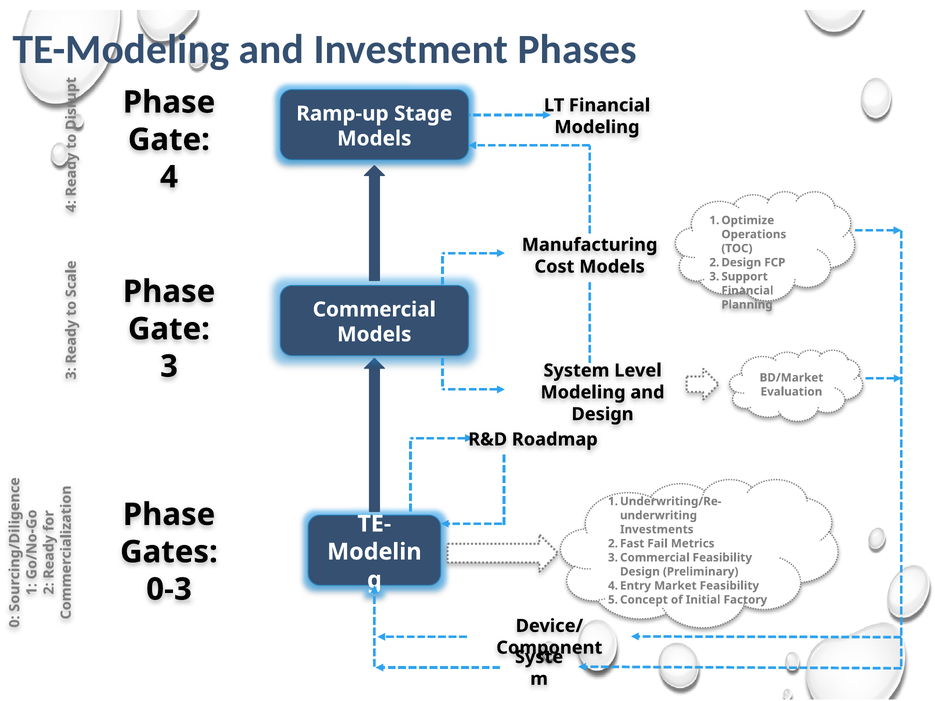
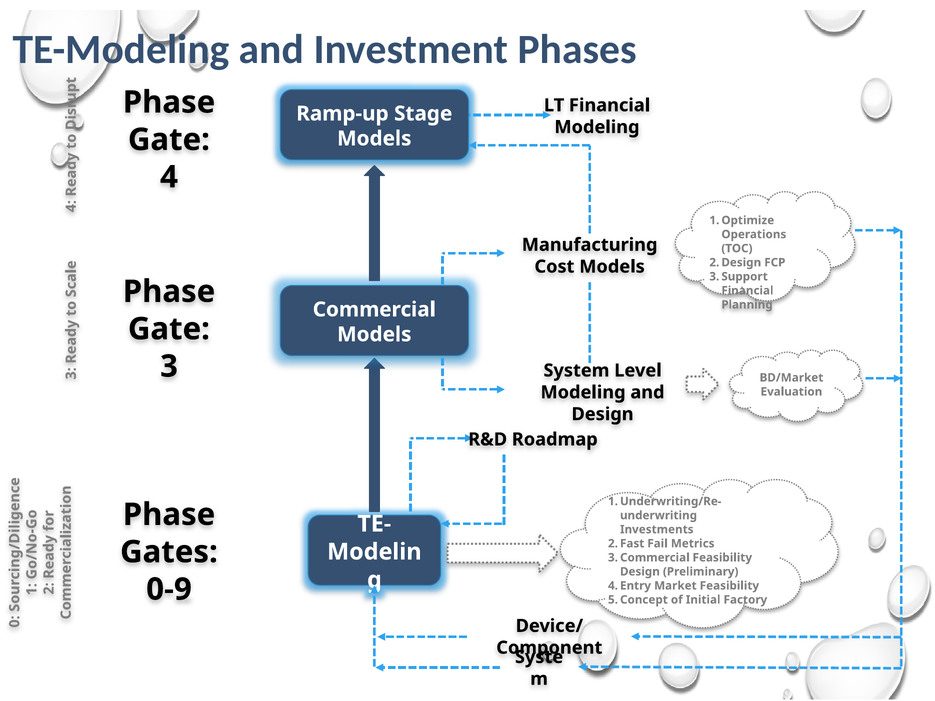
0-3: 0-3 -> 0-9
